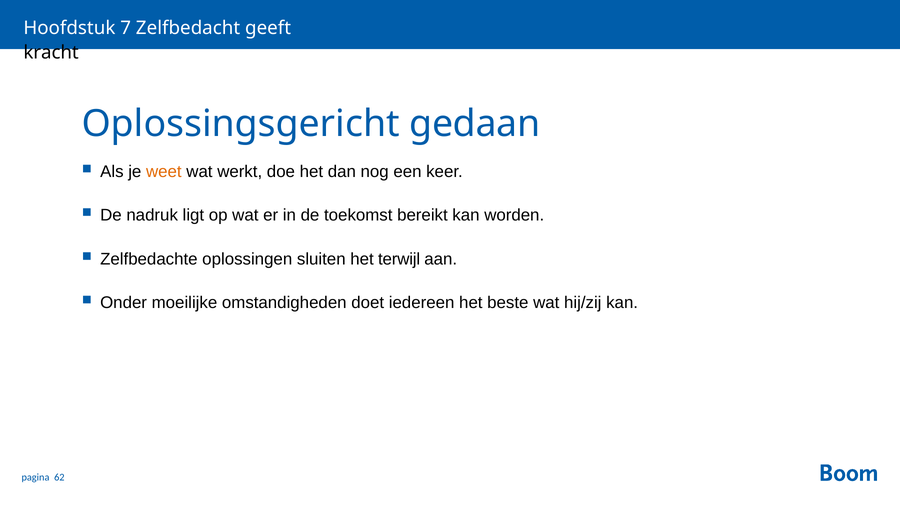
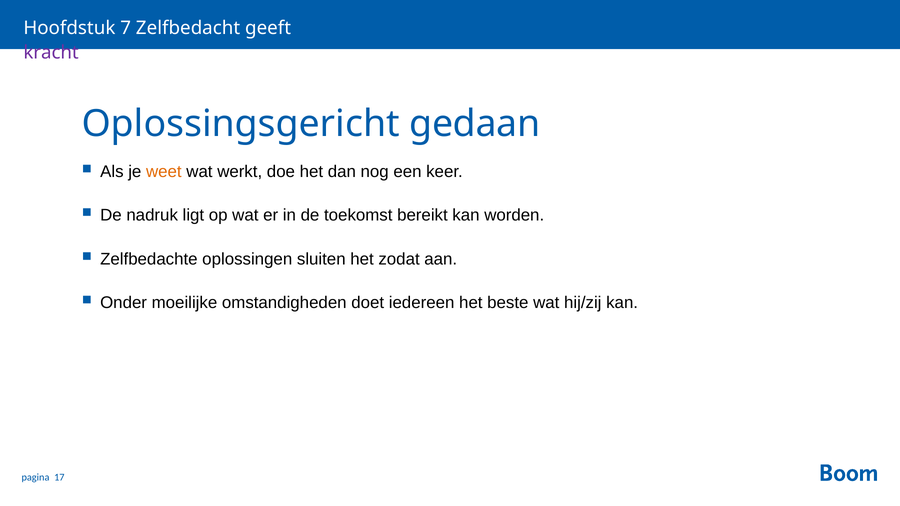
kracht colour: black -> purple
terwijl: terwijl -> zodat
62: 62 -> 17
